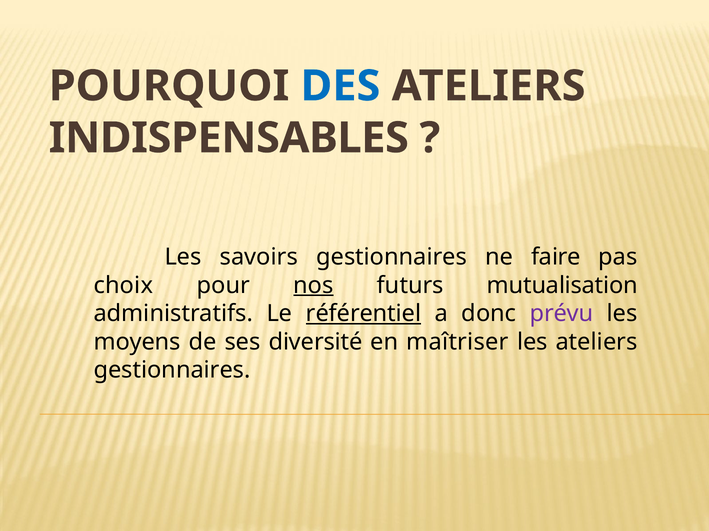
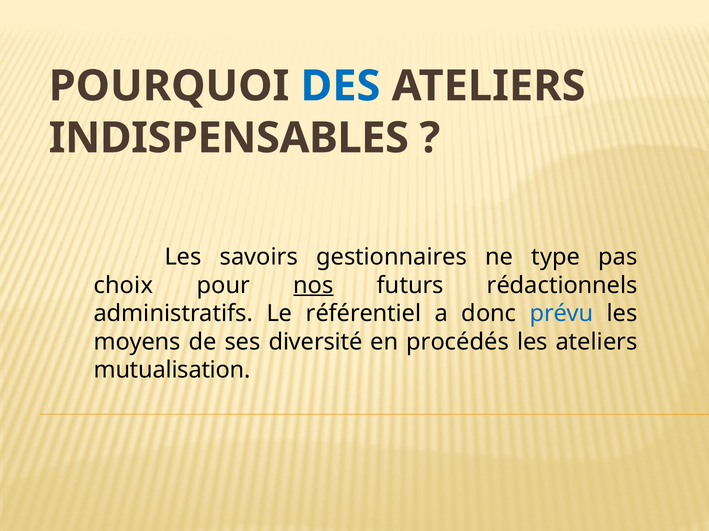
faire: faire -> type
mutualisation: mutualisation -> rédactionnels
référentiel underline: present -> none
prévu colour: purple -> blue
maîtriser: maîtriser -> procédés
gestionnaires at (172, 371): gestionnaires -> mutualisation
